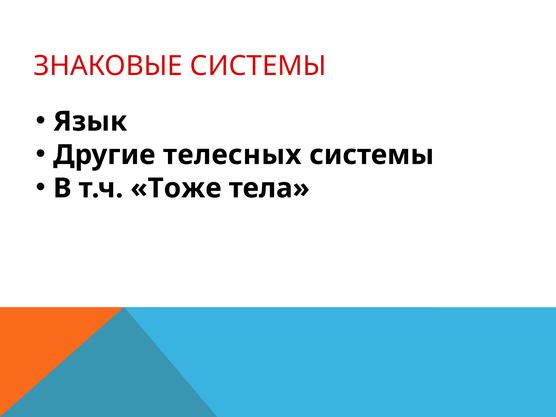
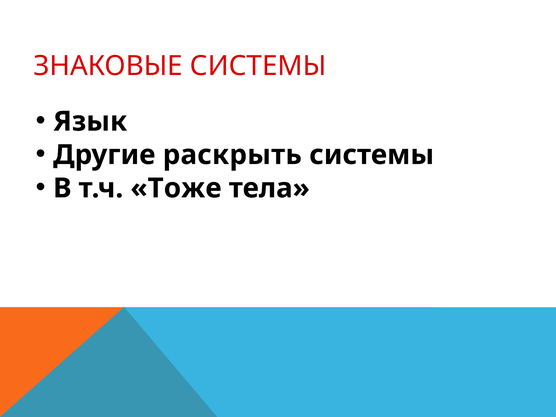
телесных: телесных -> раскрыть
